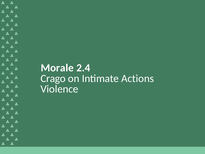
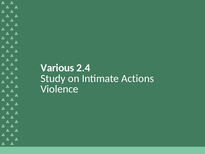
Morale: Morale -> Various
Crago: Crago -> Study
